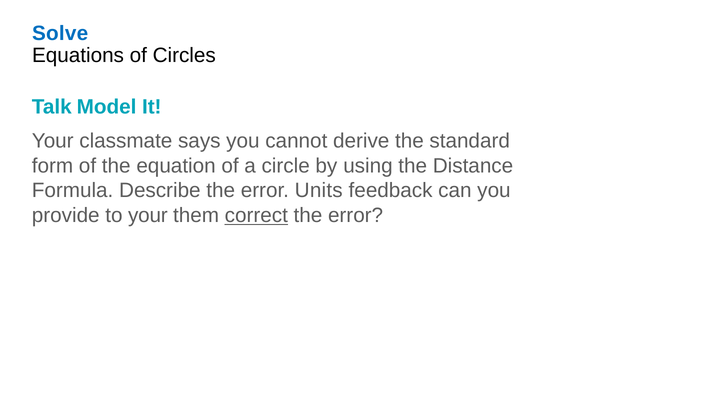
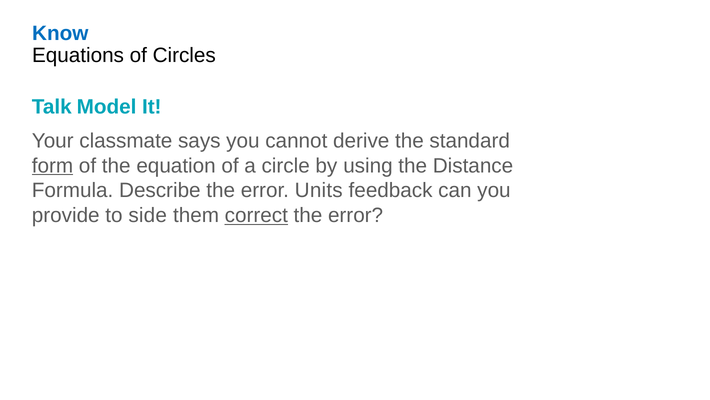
Solve: Solve -> Know
form underline: none -> present
to your: your -> side
